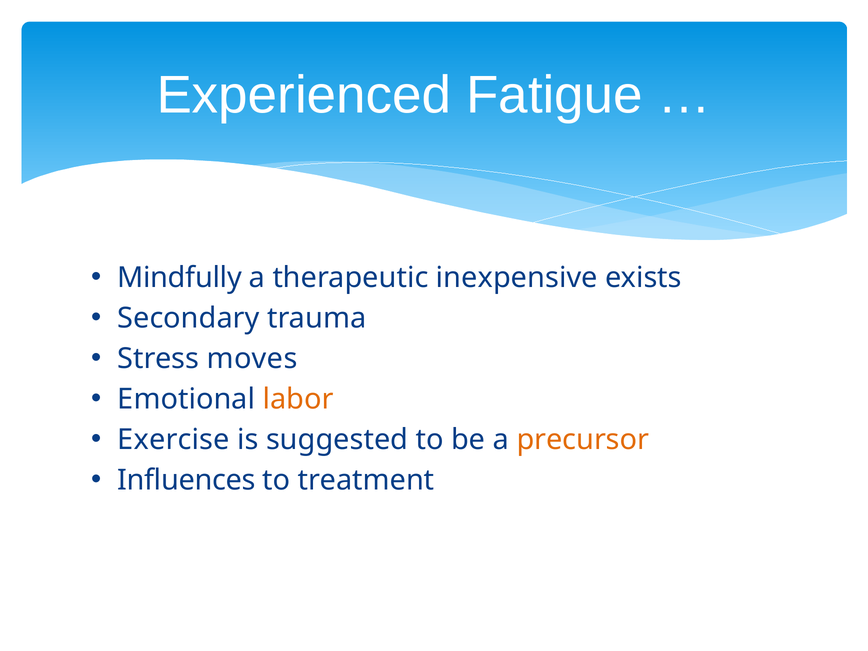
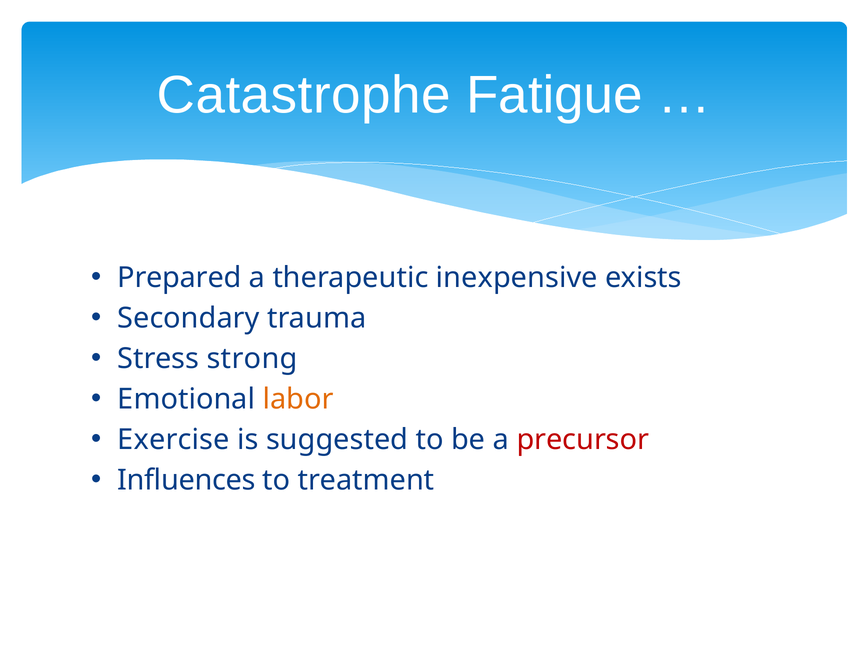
Experienced: Experienced -> Catastrophe
Mindfully: Mindfully -> Prepared
moves: moves -> strong
precursor colour: orange -> red
